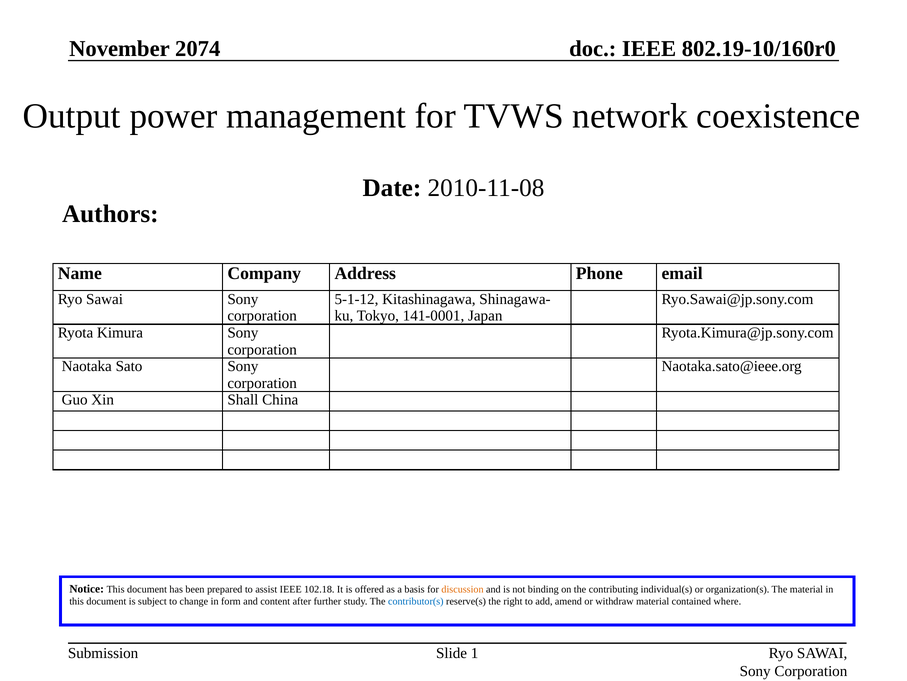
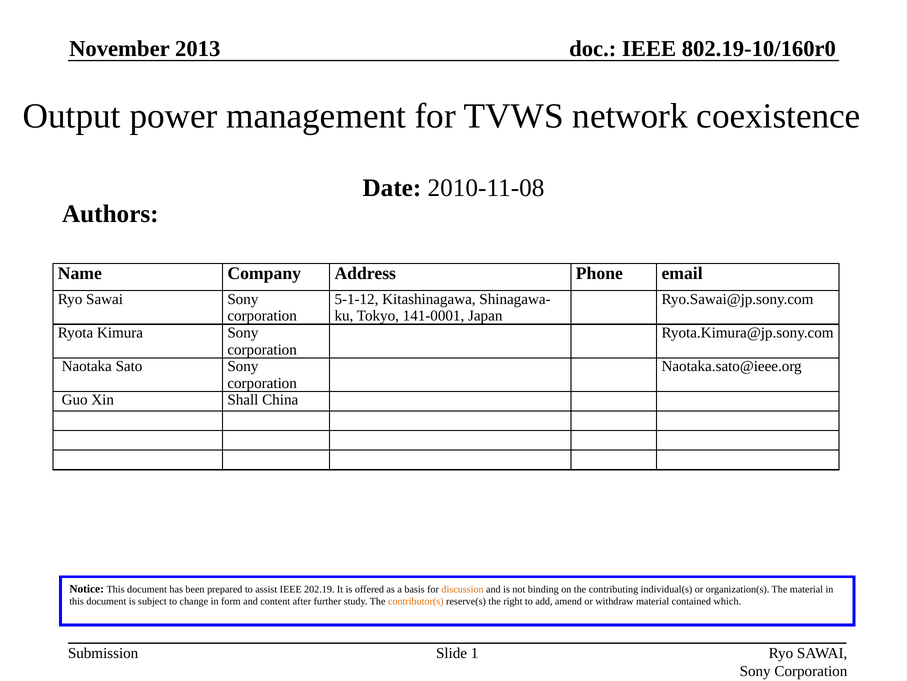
2074: 2074 -> 2013
102.18: 102.18 -> 202.19
contributor(s colour: blue -> orange
where: where -> which
